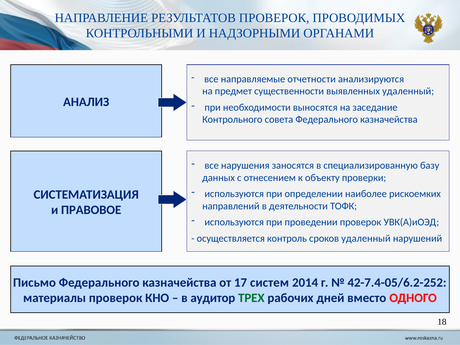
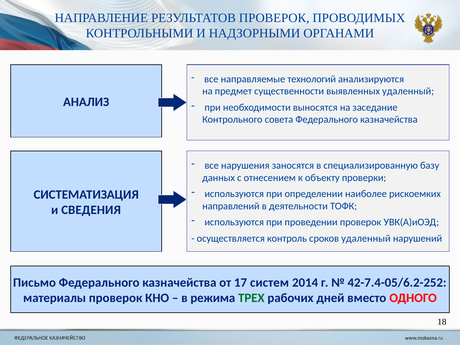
отчетности: отчетности -> технологий
ПРАВОВОЕ: ПРАВОВОЕ -> СВЕДЕНИЯ
аудитор: аудитор -> режима
